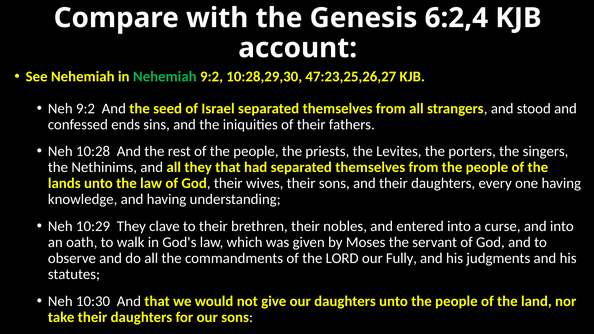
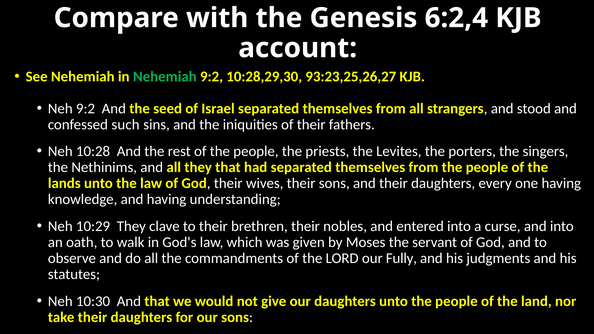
47:23,25,26,27: 47:23,25,26,27 -> 93:23,25,26,27
ends: ends -> such
